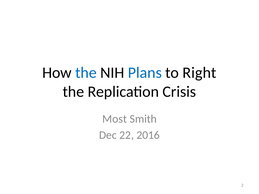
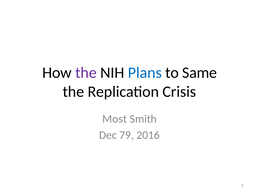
the at (86, 73) colour: blue -> purple
Right: Right -> Same
22: 22 -> 79
